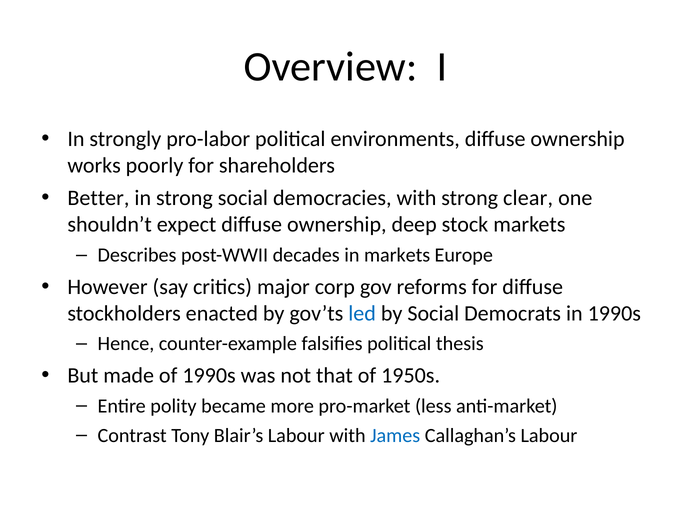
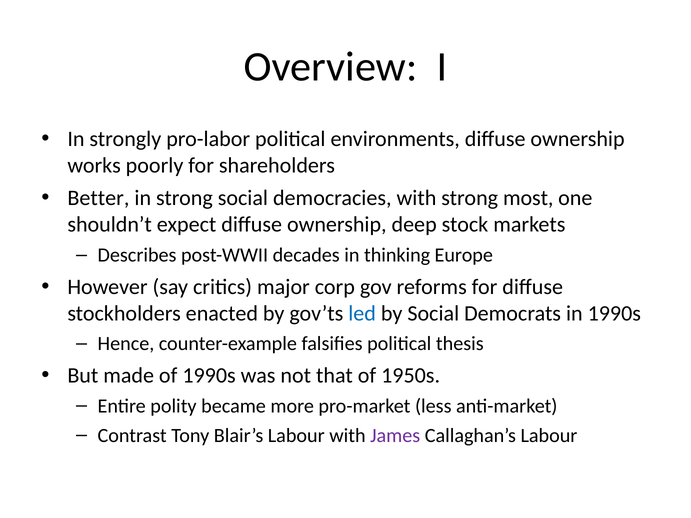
clear: clear -> most
in markets: markets -> thinking
James colour: blue -> purple
